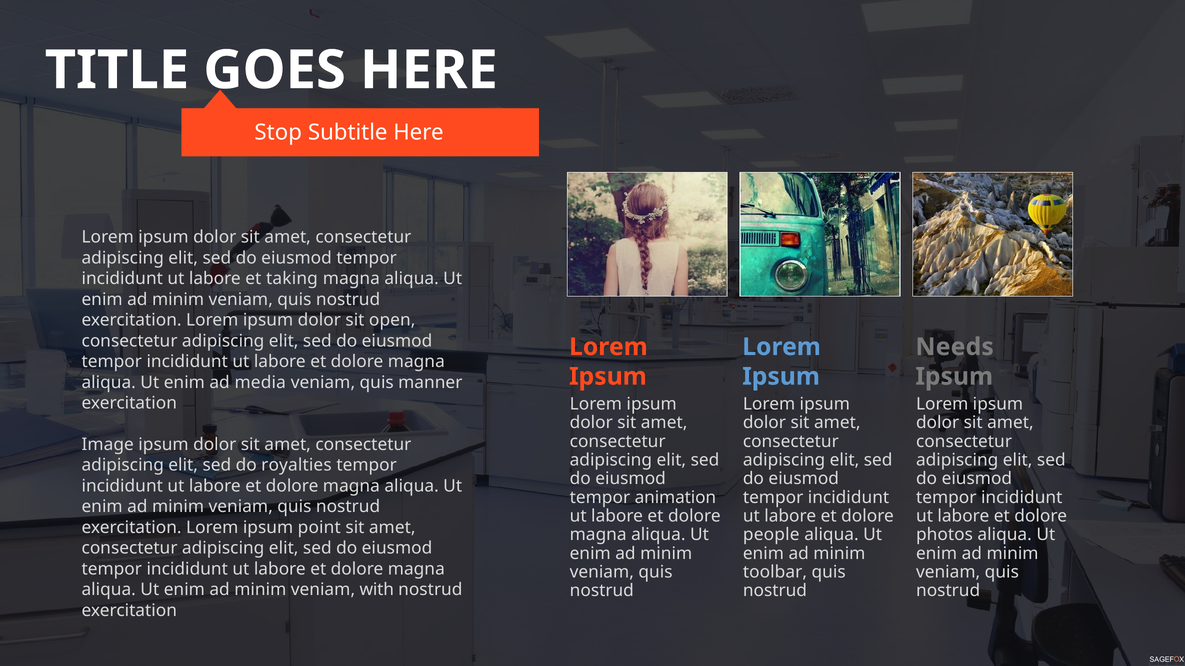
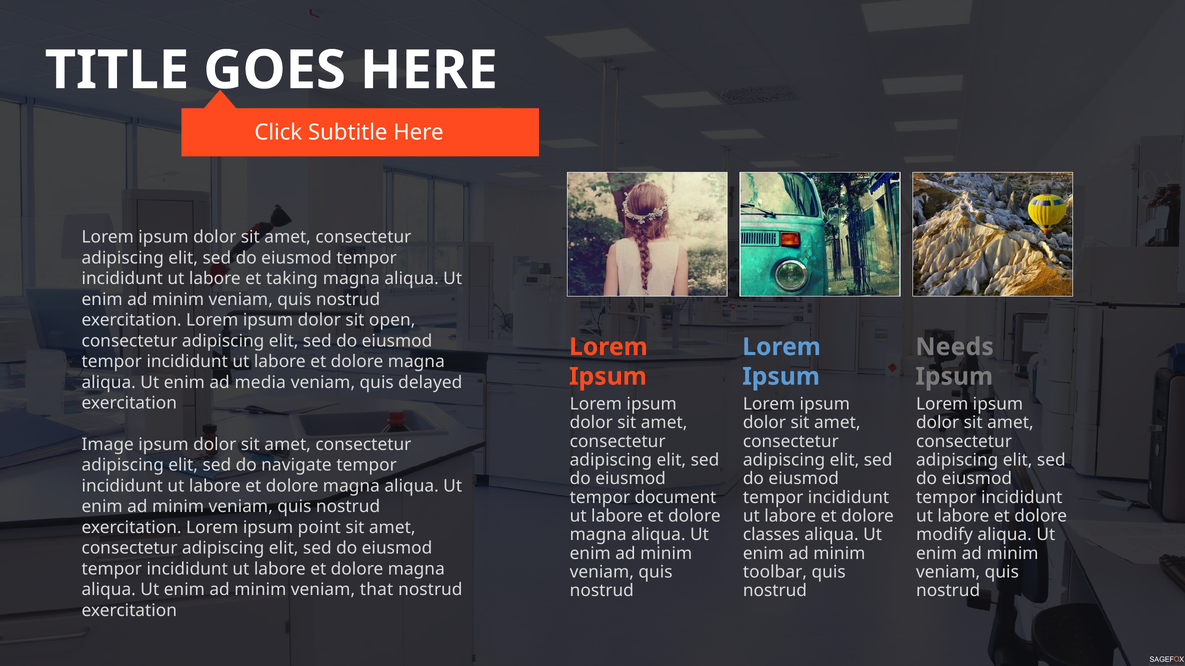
Stop: Stop -> Click
manner: manner -> delayed
royalties: royalties -> navigate
animation: animation -> document
people: people -> classes
photos: photos -> modify
with: with -> that
